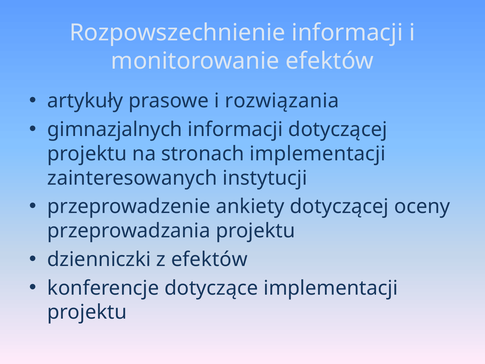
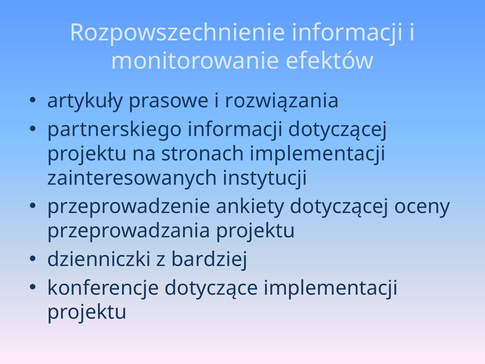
gimnazjalnych: gimnazjalnych -> partnerskiego
z efektów: efektów -> bardziej
